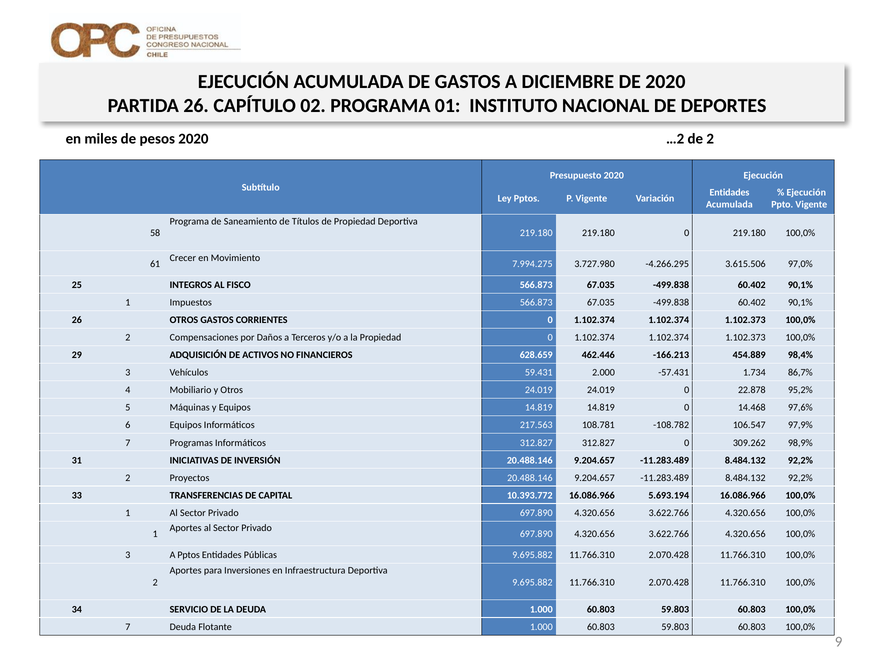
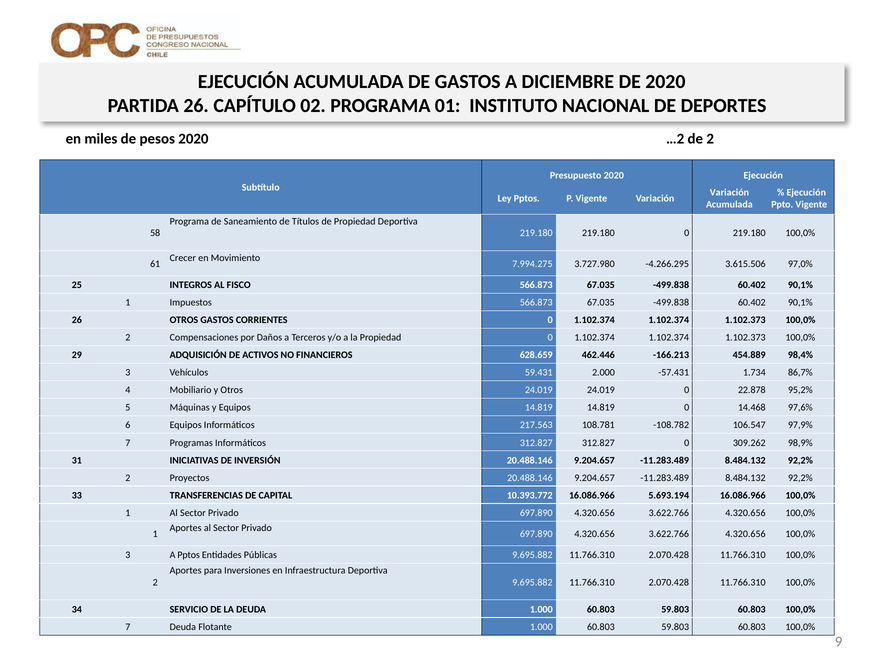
Entidades at (729, 192): Entidades -> Variación
